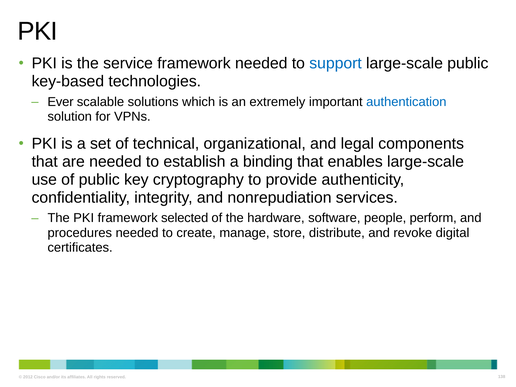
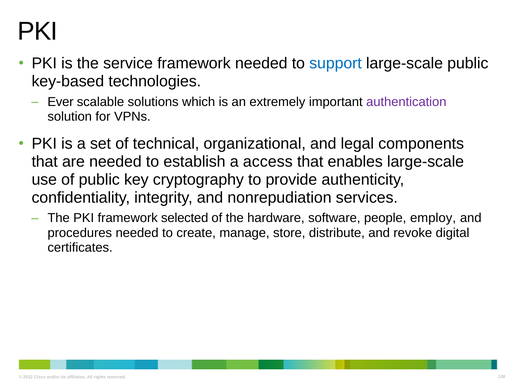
authentication colour: blue -> purple
binding: binding -> access
perform: perform -> employ
